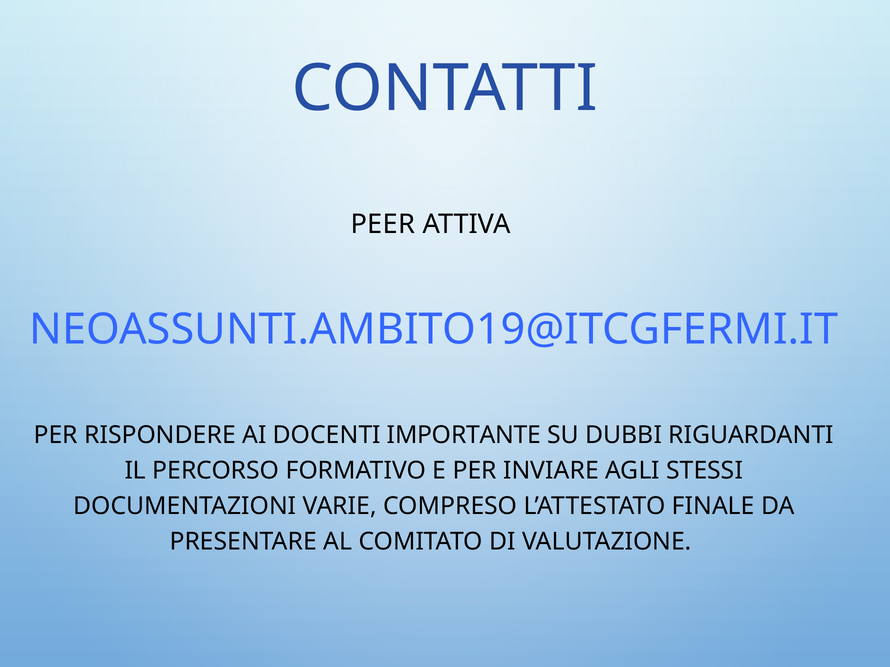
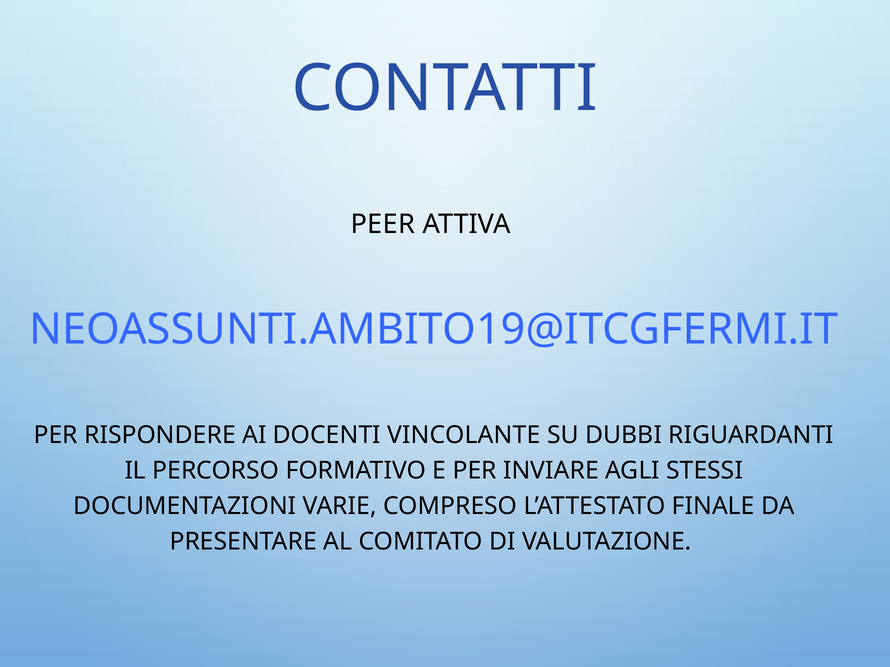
IMPORTANTE: IMPORTANTE -> VINCOLANTE
